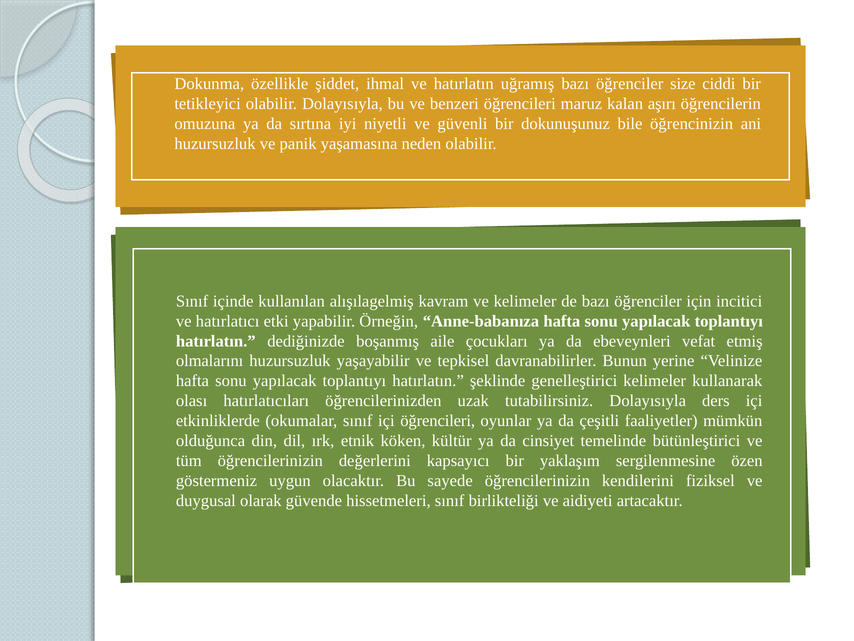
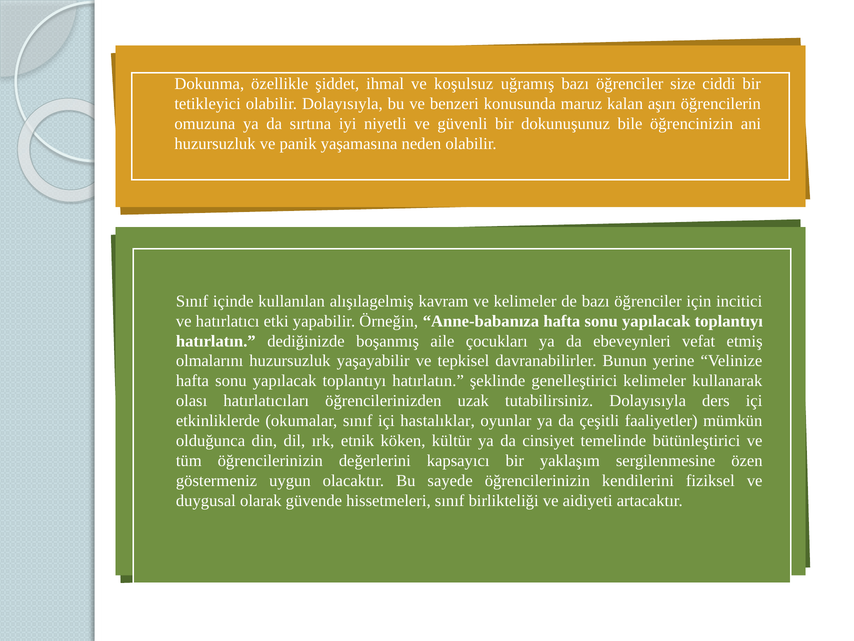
ve hatırlatın: hatırlatın -> koşulsuz
benzeri öğrencileri: öğrencileri -> konusunda
içi öğrencileri: öğrencileri -> hastalıklar
